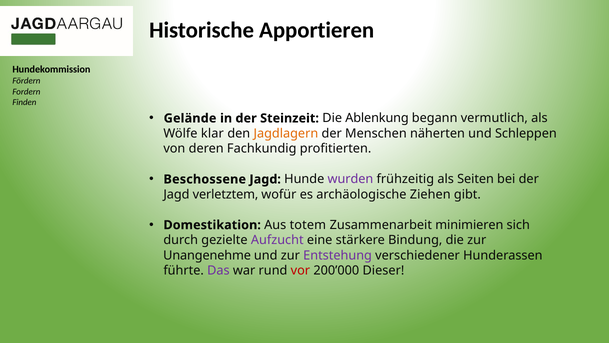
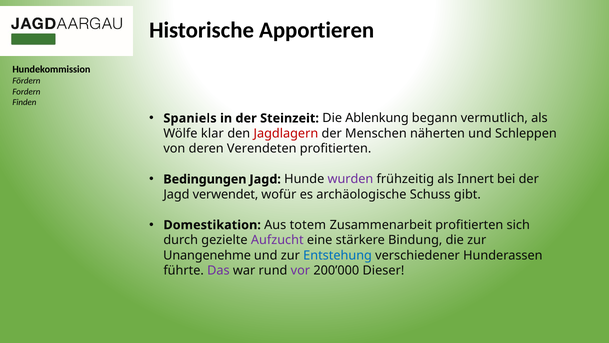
Gelände: Gelände -> Spaniels
Jagdlagern colour: orange -> red
Fachkundig: Fachkundig -> Verendeten
Beschossene: Beschossene -> Bedingungen
Seiten: Seiten -> Innert
verletztem: verletztem -> verwendet
Ziehen: Ziehen -> Schuss
Zusammenarbeit minimieren: minimieren -> profitierten
Entstehung colour: purple -> blue
vor colour: red -> purple
